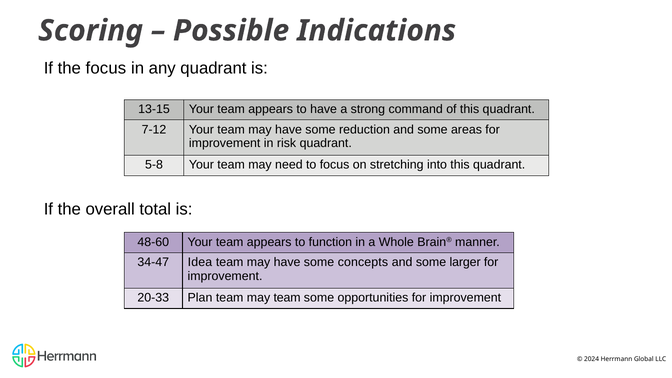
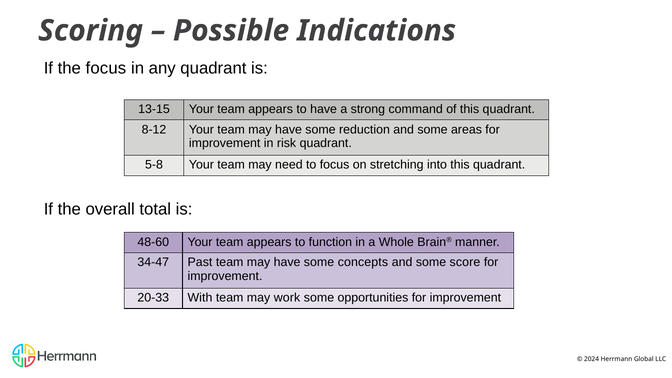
7-12: 7-12 -> 8-12
Idea: Idea -> Past
larger: larger -> score
Plan: Plan -> With
may team: team -> work
